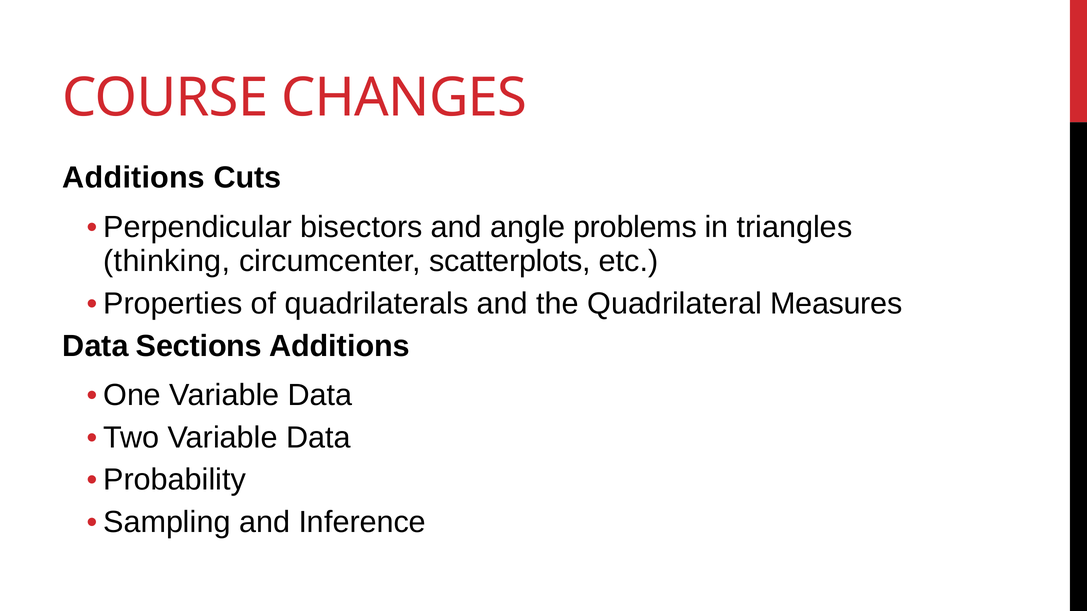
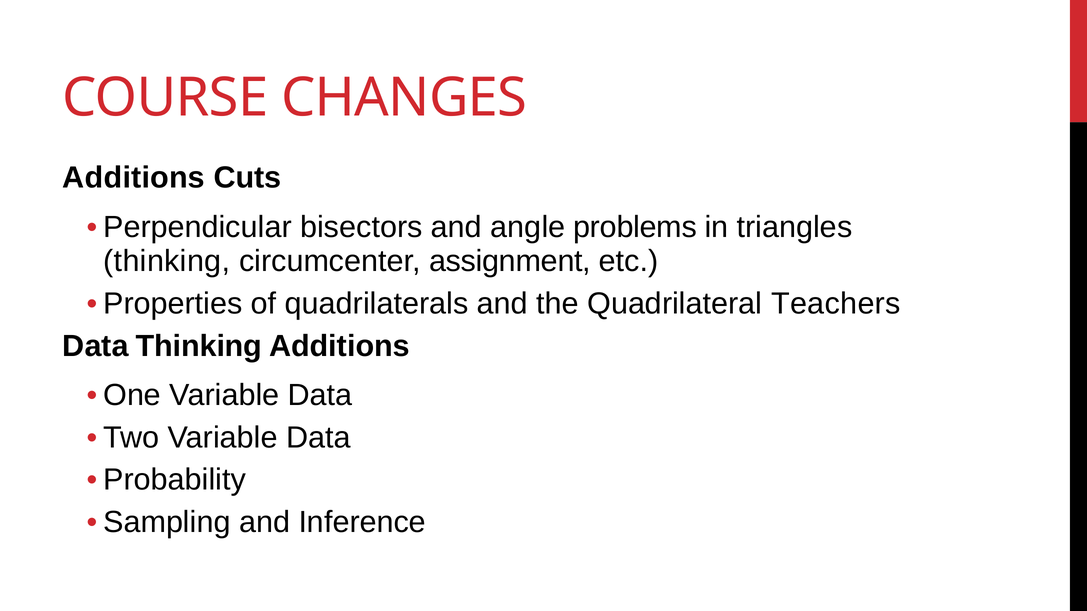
scatterplots: scatterplots -> assignment
Measures: Measures -> Teachers
Data Sections: Sections -> Thinking
